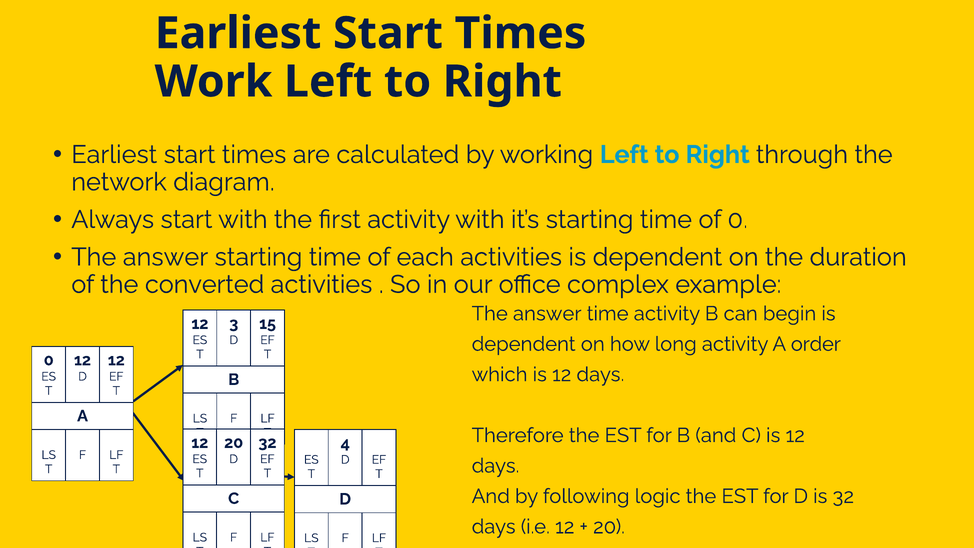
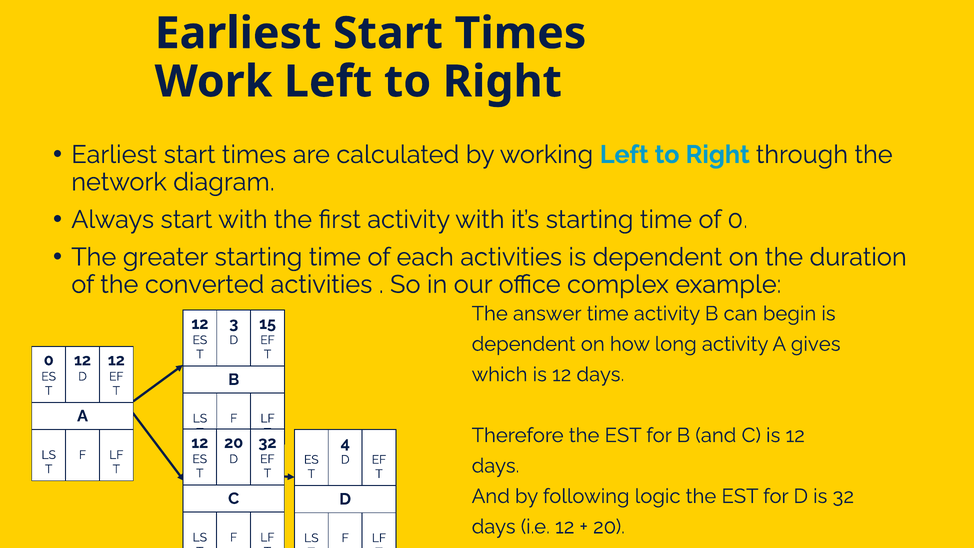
answer at (165, 257): answer -> greater
order: order -> gives
